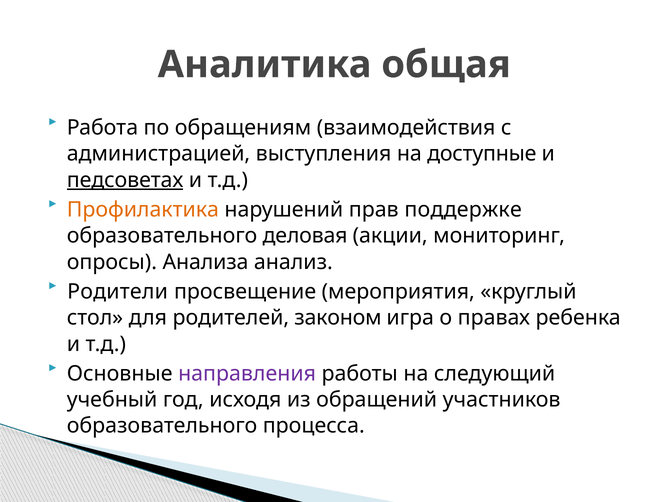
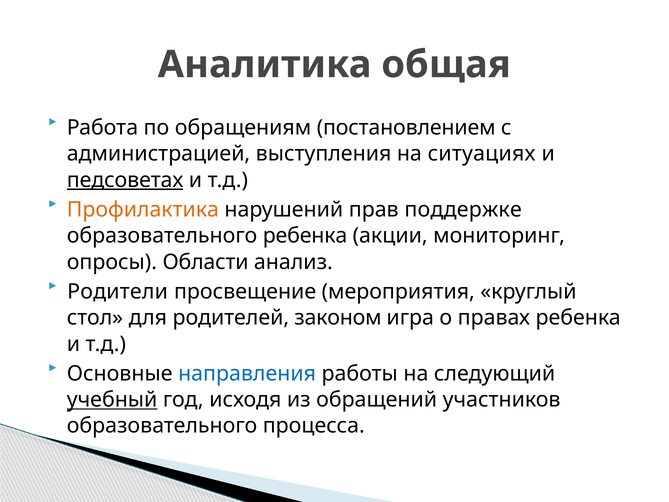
взаимодействия: взаимодействия -> постановлением
доступные: доступные -> ситуациях
образовательного деловая: деловая -> ребенка
Анализа: Анализа -> Области
направления colour: purple -> blue
учебный underline: none -> present
